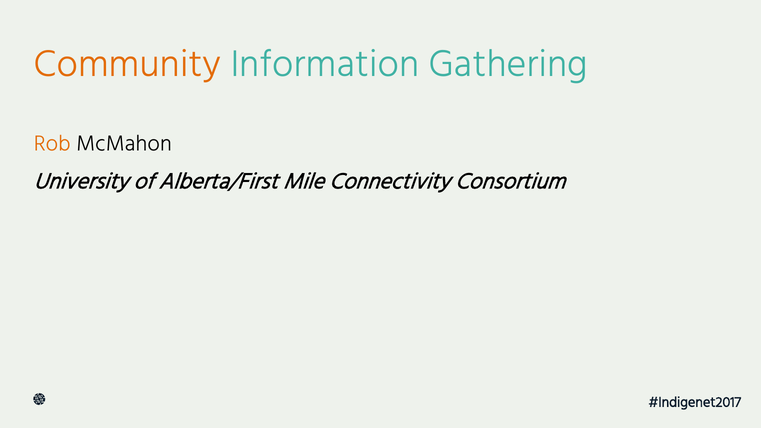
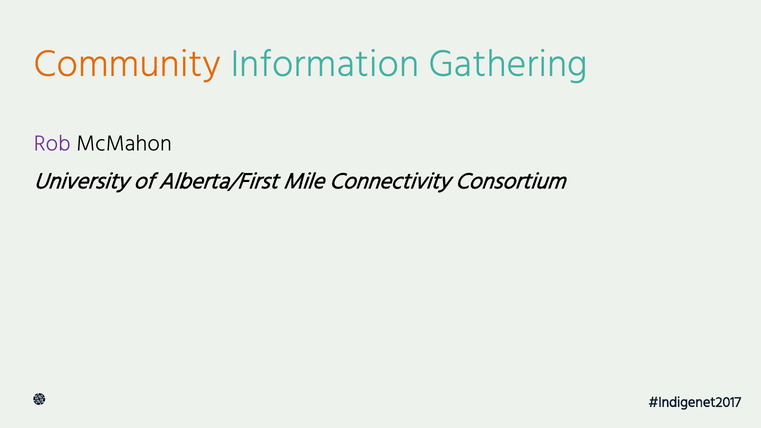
Rob colour: orange -> purple
